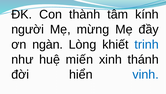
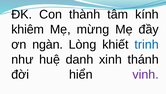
người: người -> khiêm
miến: miến -> danh
vinh colour: blue -> purple
